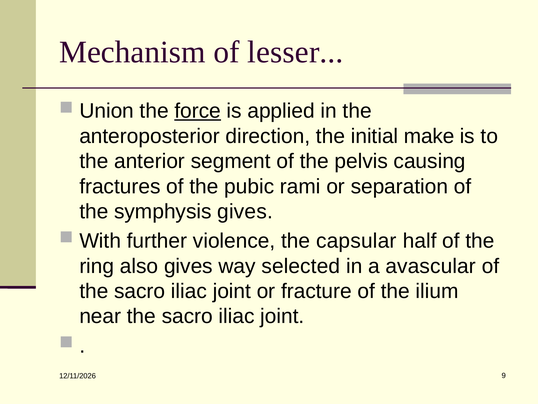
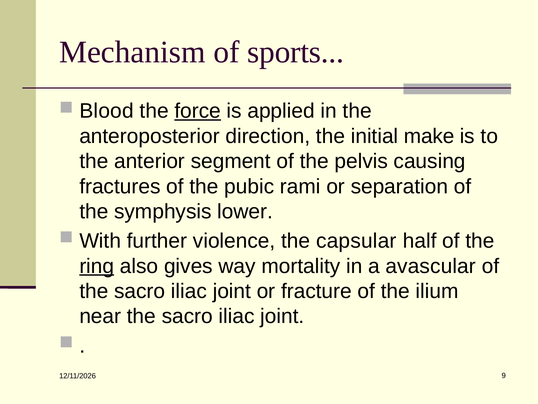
lesser: lesser -> sports
Union: Union -> Blood
symphysis gives: gives -> lower
ring underline: none -> present
selected: selected -> mortality
